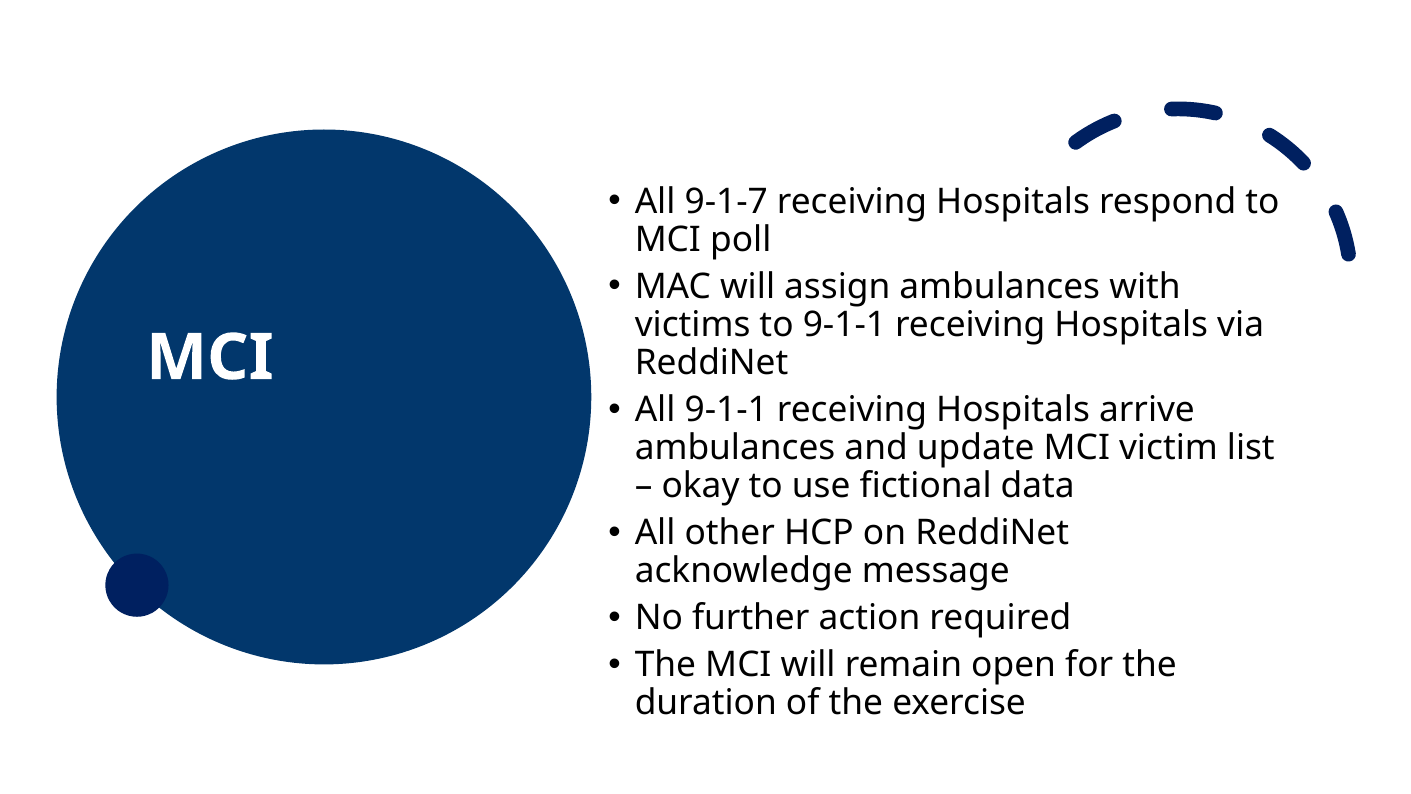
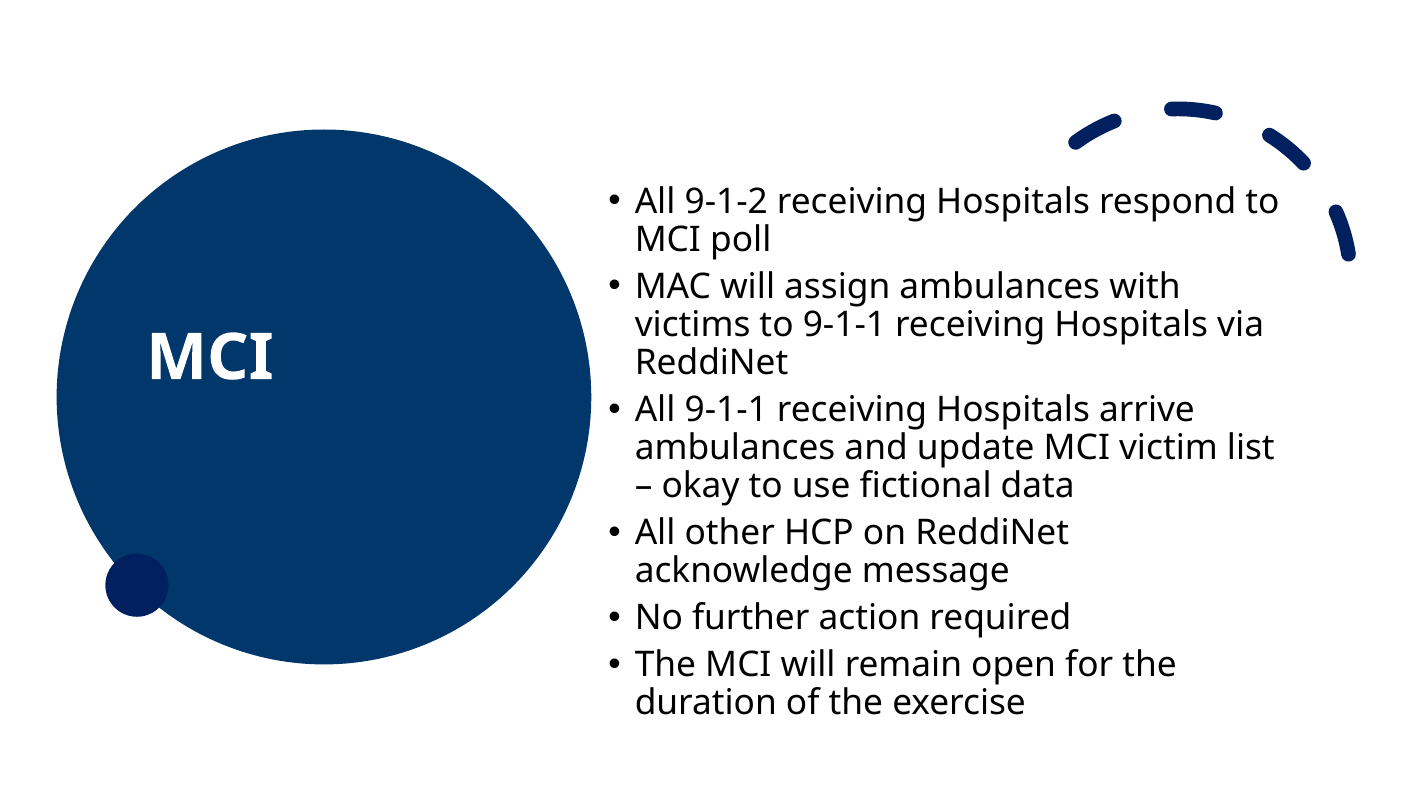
9-1-7: 9-1-7 -> 9-1-2
